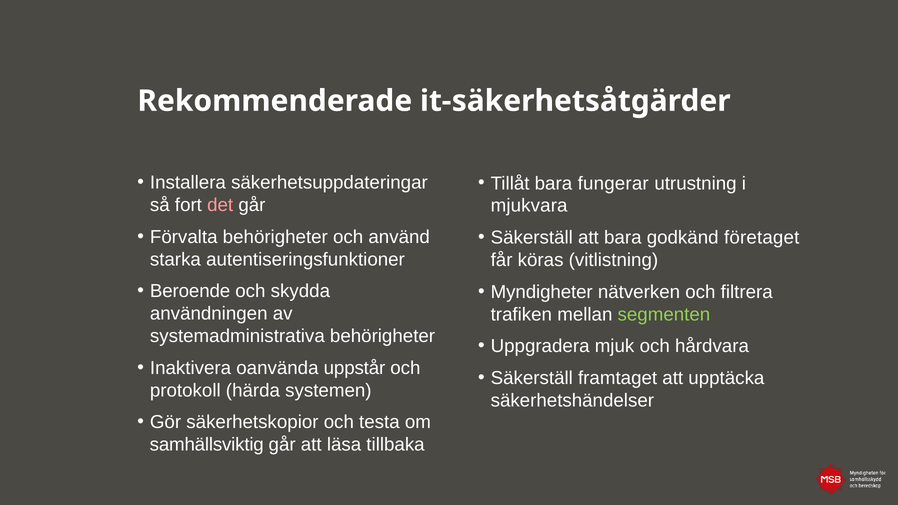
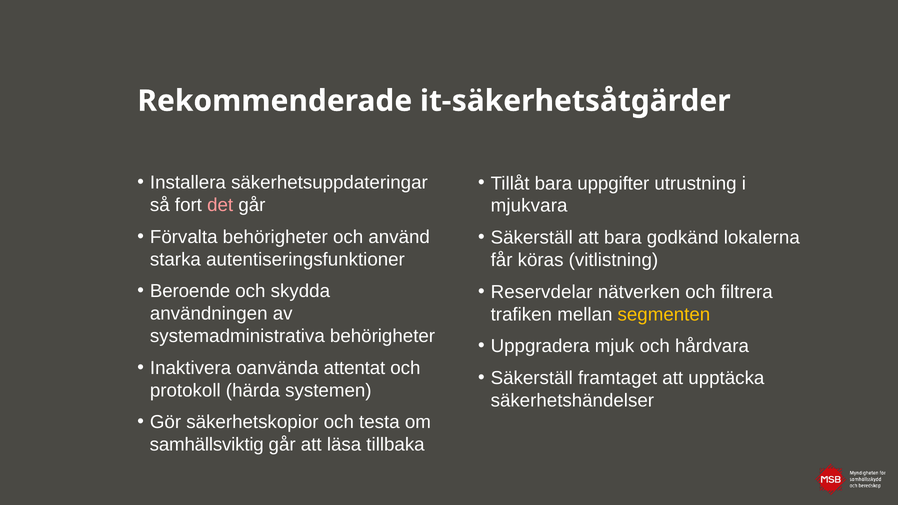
fungerar: fungerar -> uppgifter
företaget: företaget -> lokalerna
Myndigheter: Myndigheter -> Reservdelar
segmenten colour: light green -> yellow
uppstår: uppstår -> attentat
